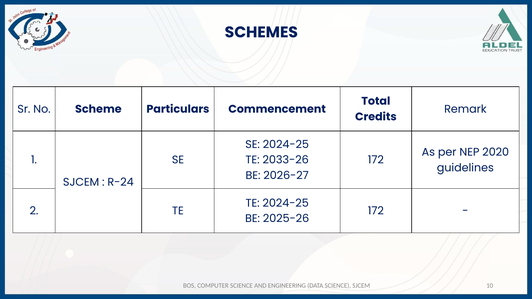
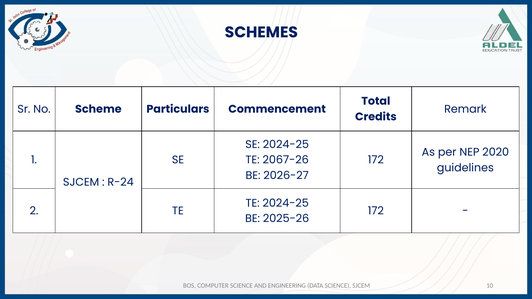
2033-26: 2033-26 -> 2067-26
